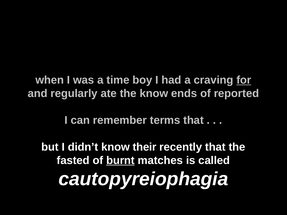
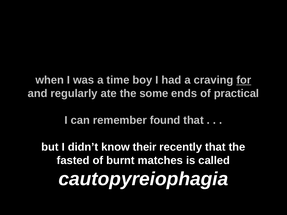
the know: know -> some
reported: reported -> practical
terms: terms -> found
burnt underline: present -> none
